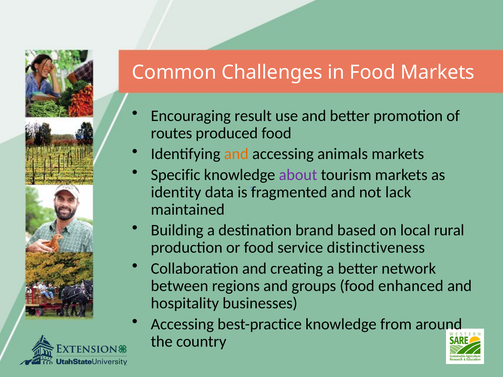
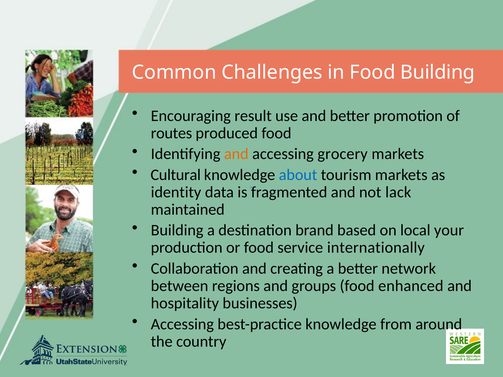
Food Markets: Markets -> Building
animals: animals -> grocery
Specific: Specific -> Cultural
about colour: purple -> blue
rural: rural -> your
distinctiveness: distinctiveness -> internationally
